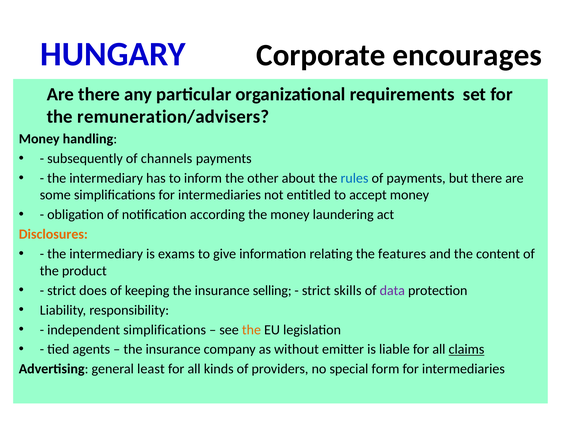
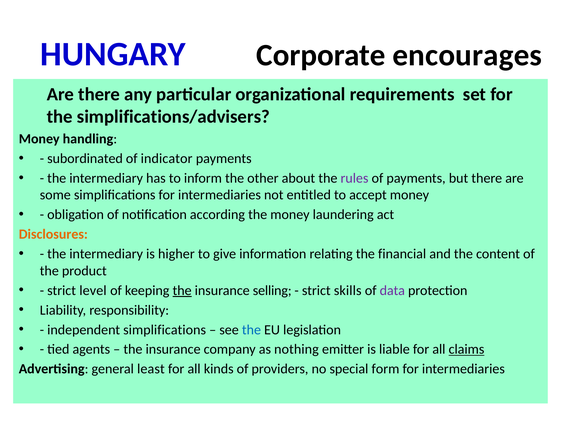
remuneration/advisers: remuneration/advisers -> simplifications/advisers
subsequently: subsequently -> subordinated
channels: channels -> indicator
rules colour: blue -> purple
exams: exams -> higher
features: features -> financial
does: does -> level
the at (182, 290) underline: none -> present
the at (251, 330) colour: orange -> blue
without: without -> nothing
